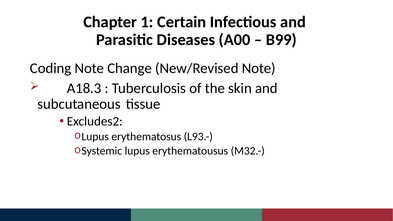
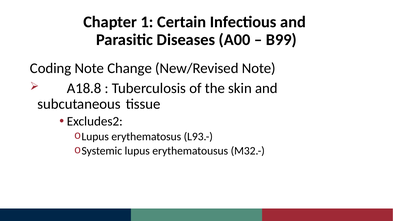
A18.3: A18.3 -> A18.8
